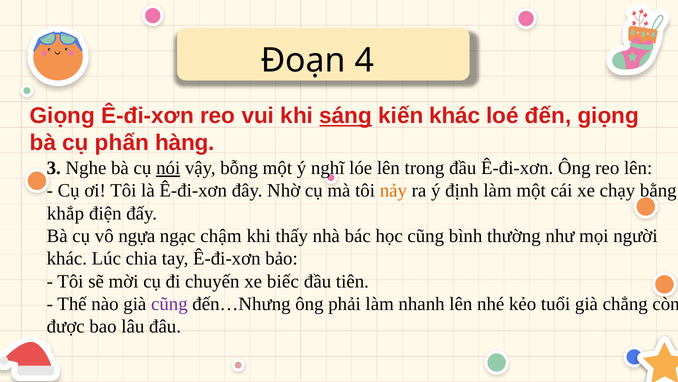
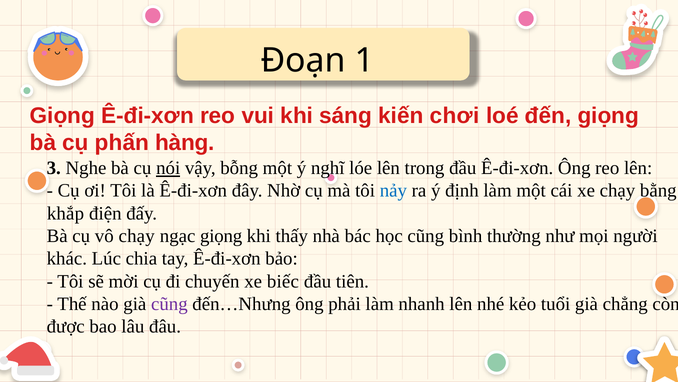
4: 4 -> 1
sáng underline: present -> none
kiến khác: khác -> chơi
nảy colour: orange -> blue
vô ngựa: ngựa -> chạy
ngạc chậm: chậm -> giọng
